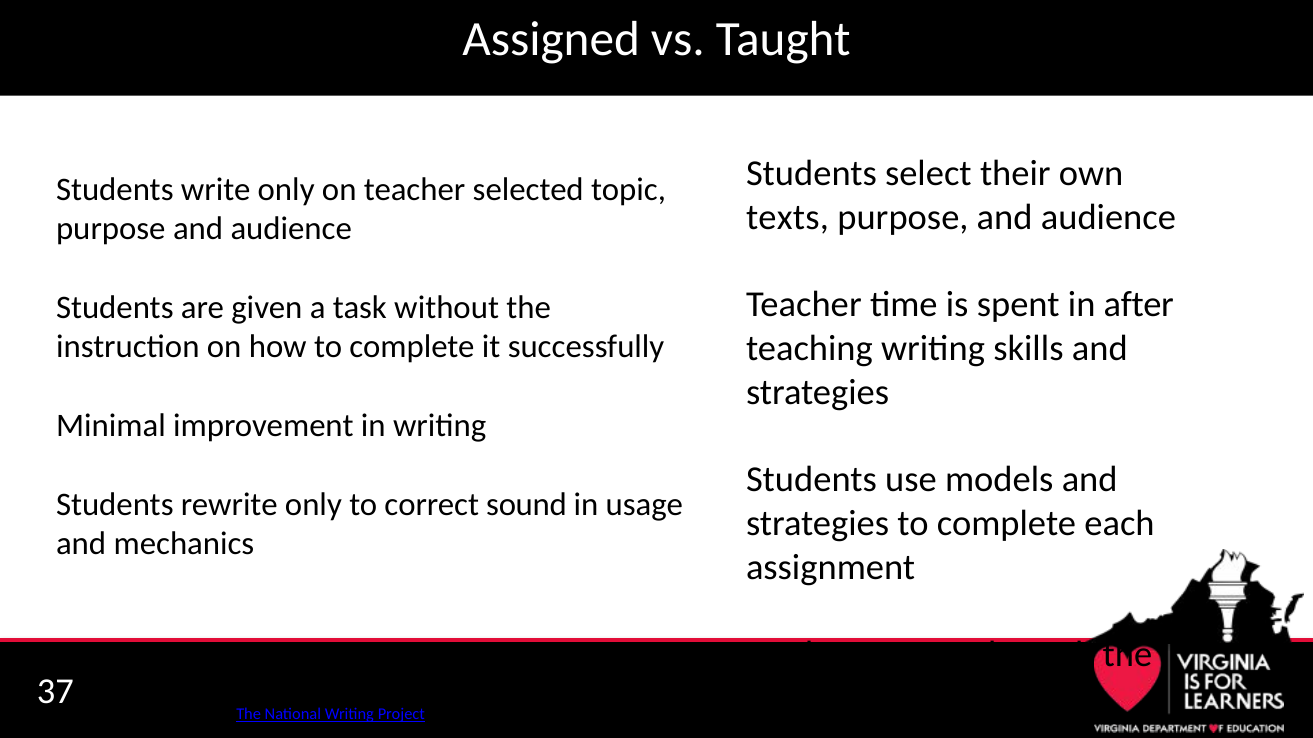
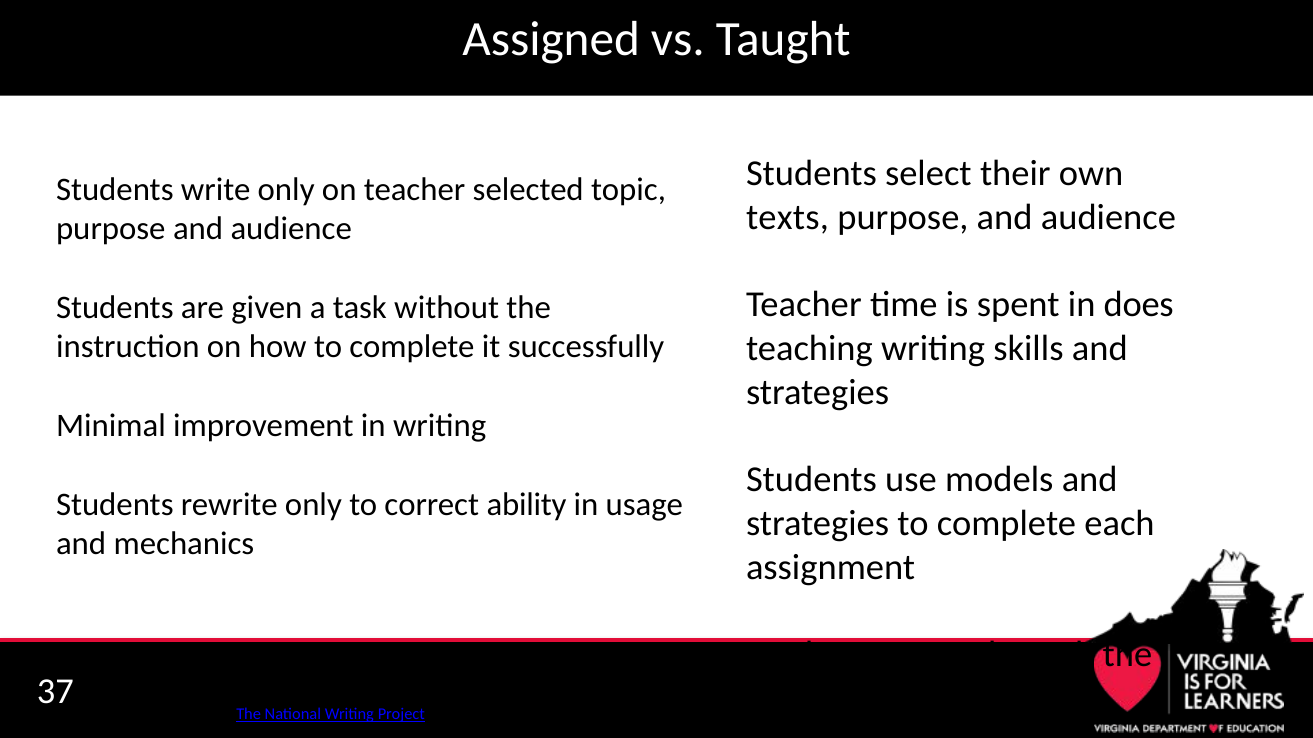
after: after -> does
sound: sound -> ability
